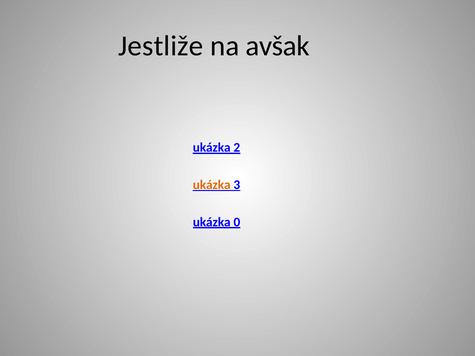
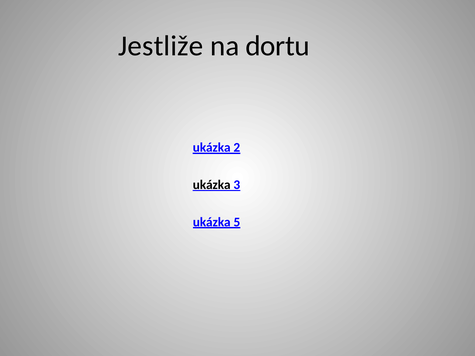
avšak: avšak -> dortu
ukázka at (212, 185) colour: orange -> black
0: 0 -> 5
